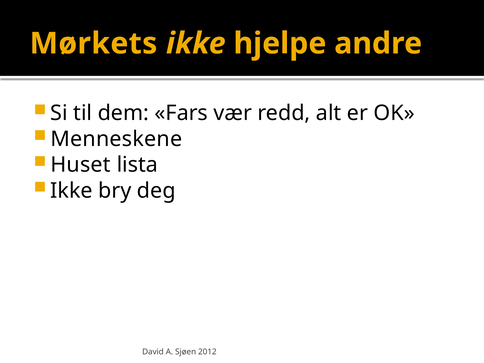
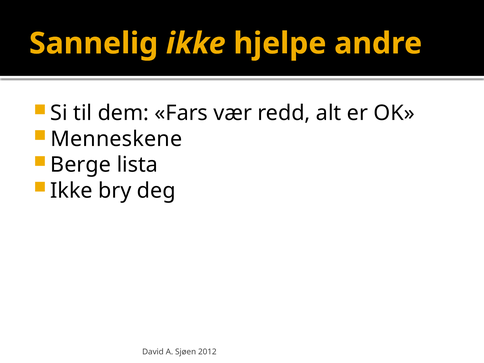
Mørkets: Mørkets -> Sannelig
Huset: Huset -> Berge
